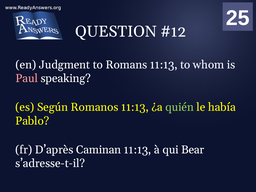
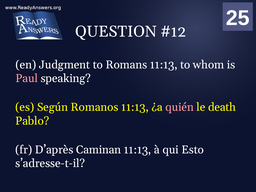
quién colour: light green -> pink
había: había -> death
Bear: Bear -> Esto
